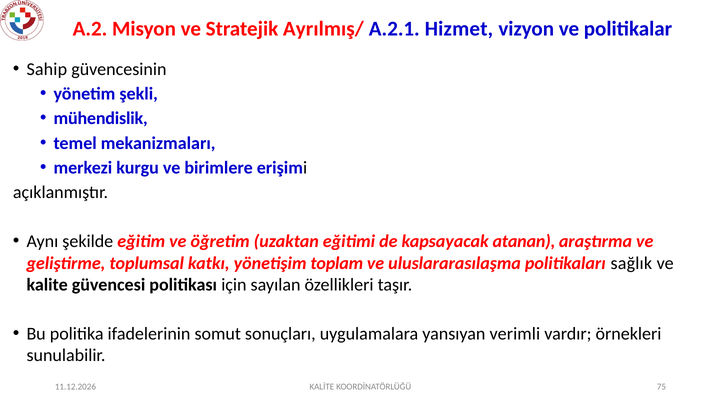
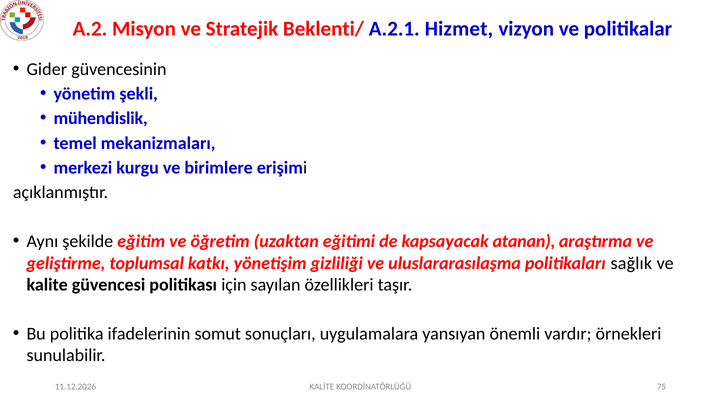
Ayrılmış/: Ayrılmış/ -> Beklenti/
Sahip: Sahip -> Gider
toplam: toplam -> gizliliği
verimli: verimli -> önemli
